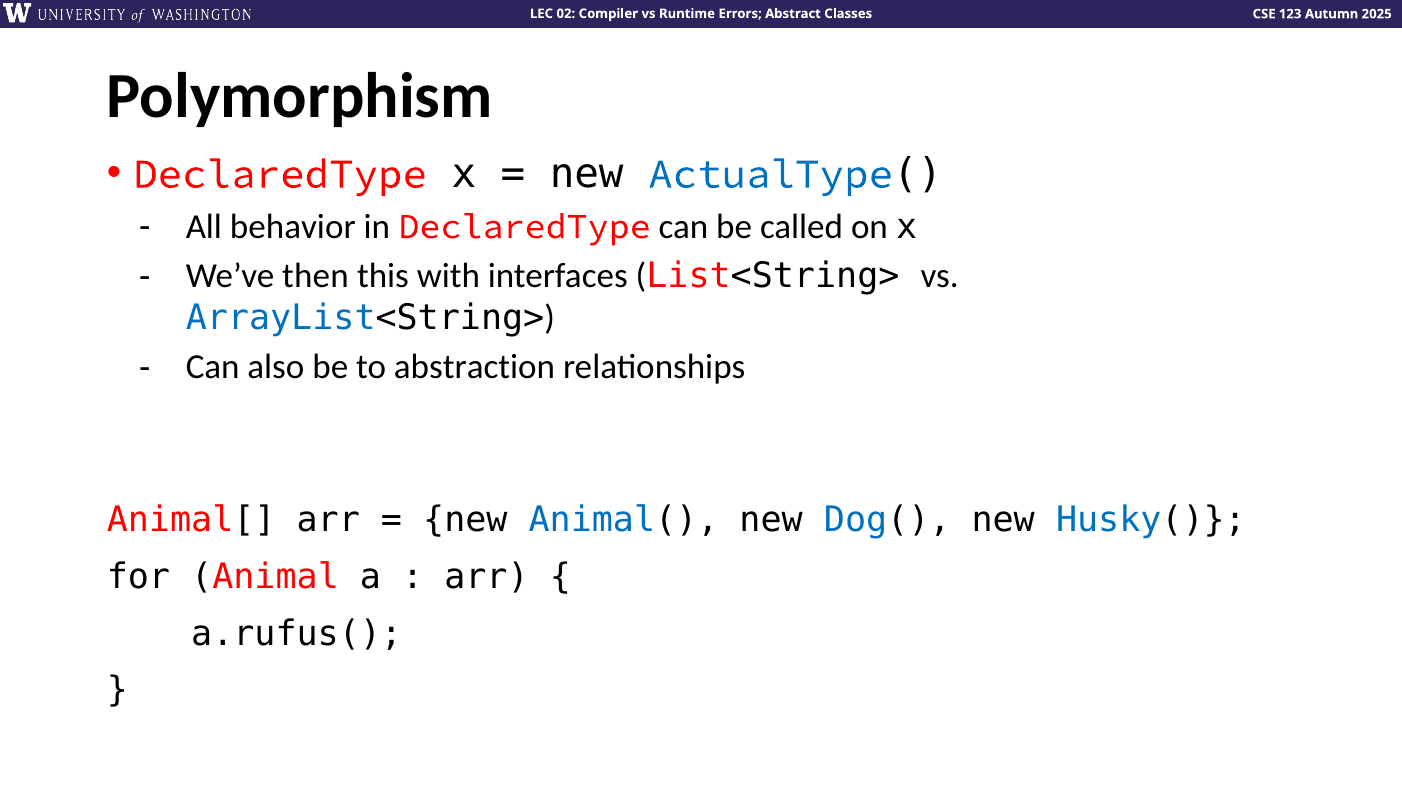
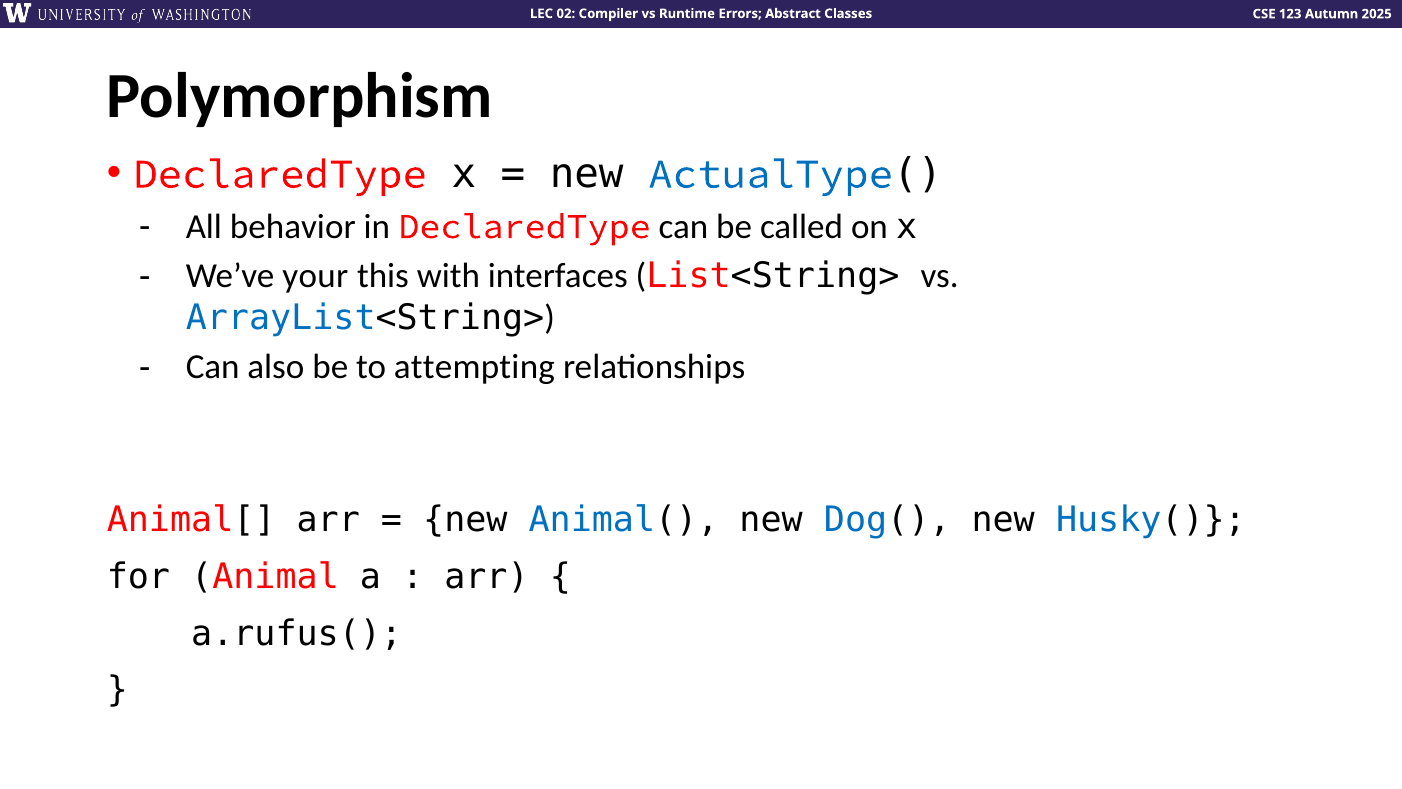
then: then -> your
abstraction: abstraction -> attempting
